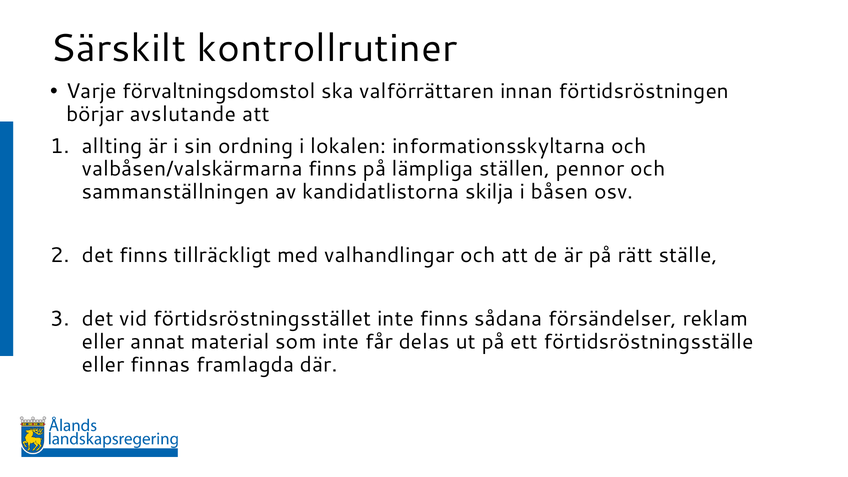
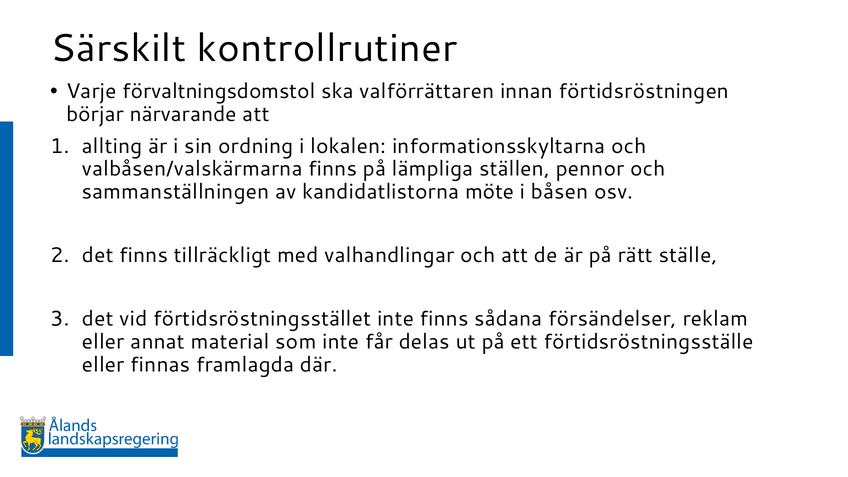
avslutande: avslutande -> närvarande
skilja: skilja -> möte
